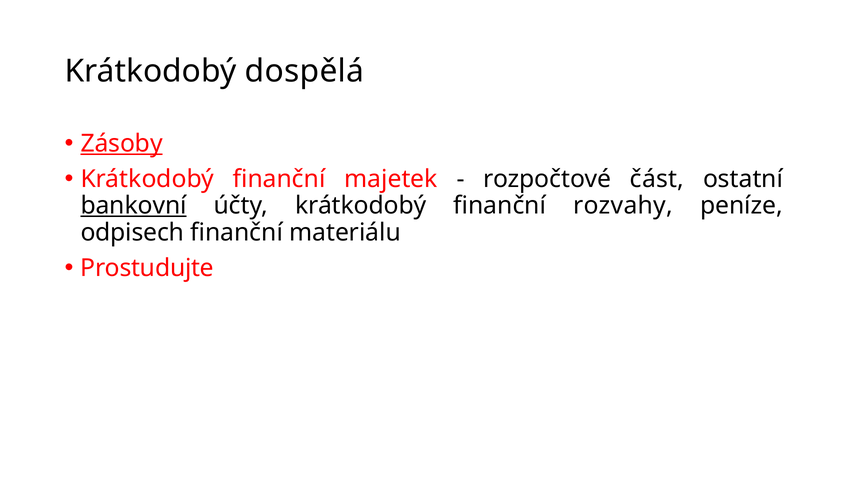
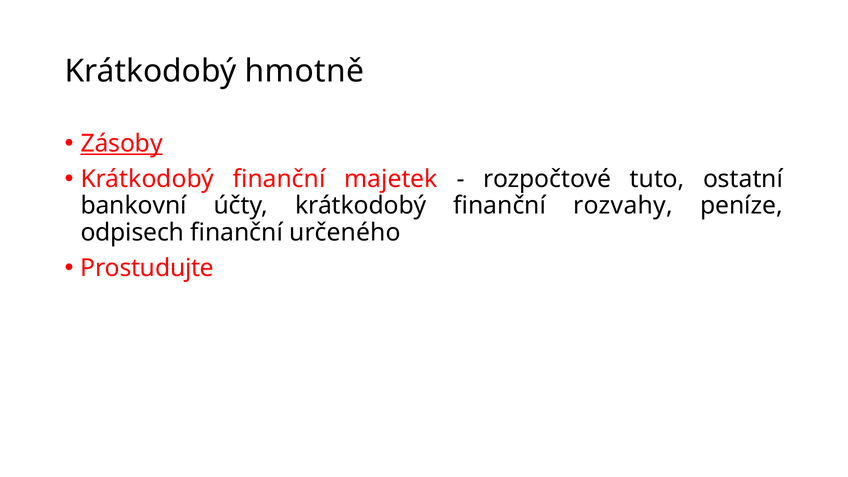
dospělá: dospělá -> hmotně
část: část -> tuto
bankovní underline: present -> none
materiálu: materiálu -> určeného
